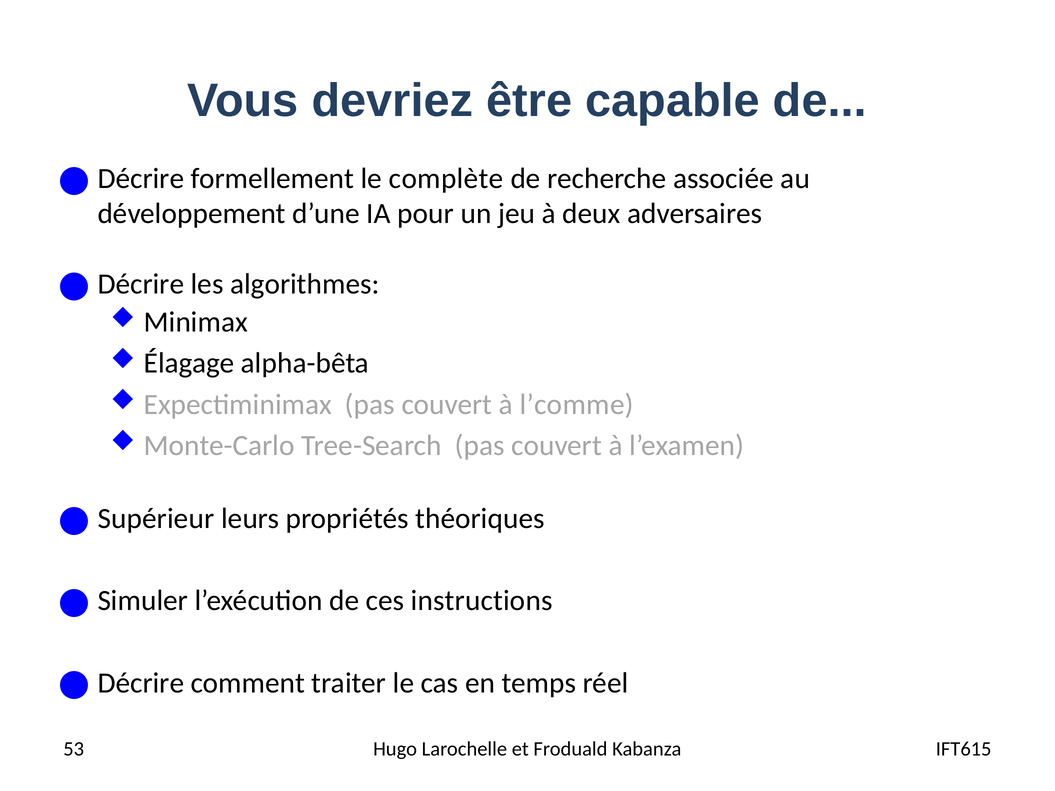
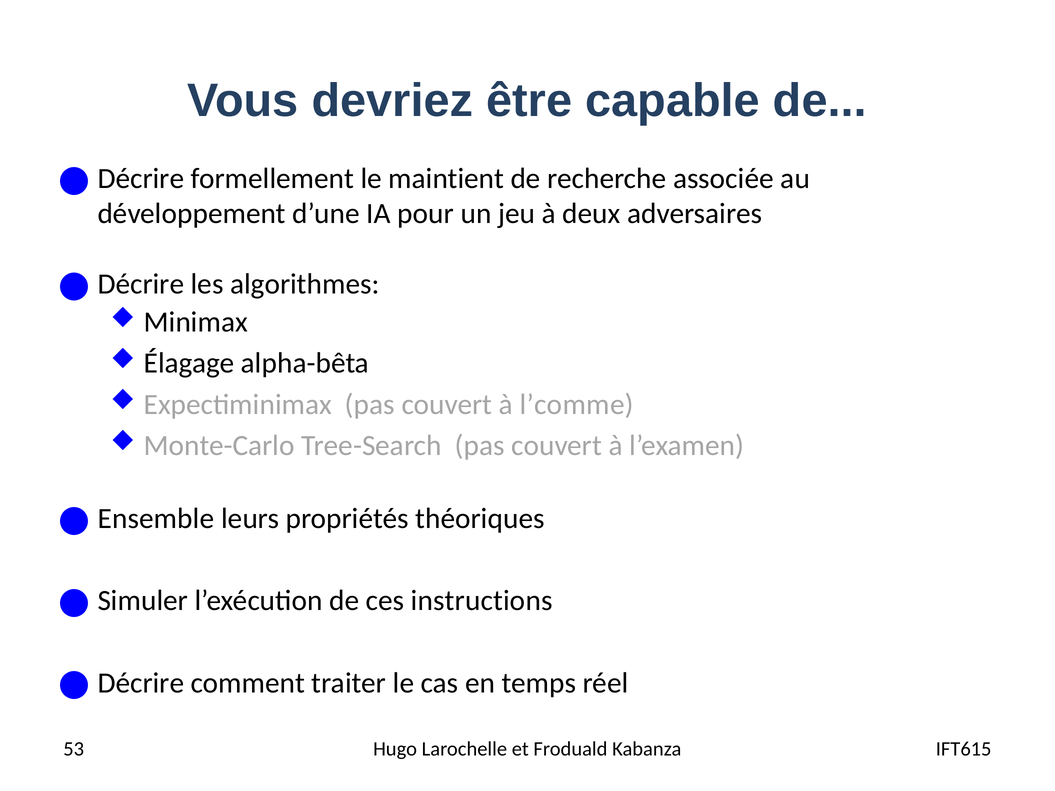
complète: complète -> maintient
Supérieur: Supérieur -> Ensemble
